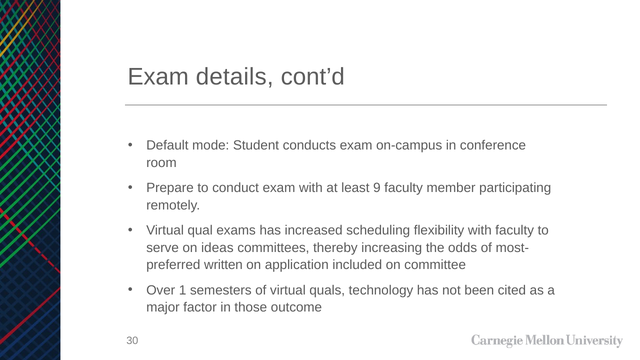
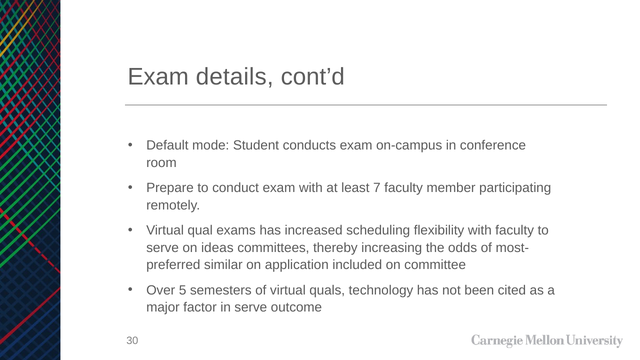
9: 9 -> 7
written: written -> similar
1: 1 -> 5
in those: those -> serve
